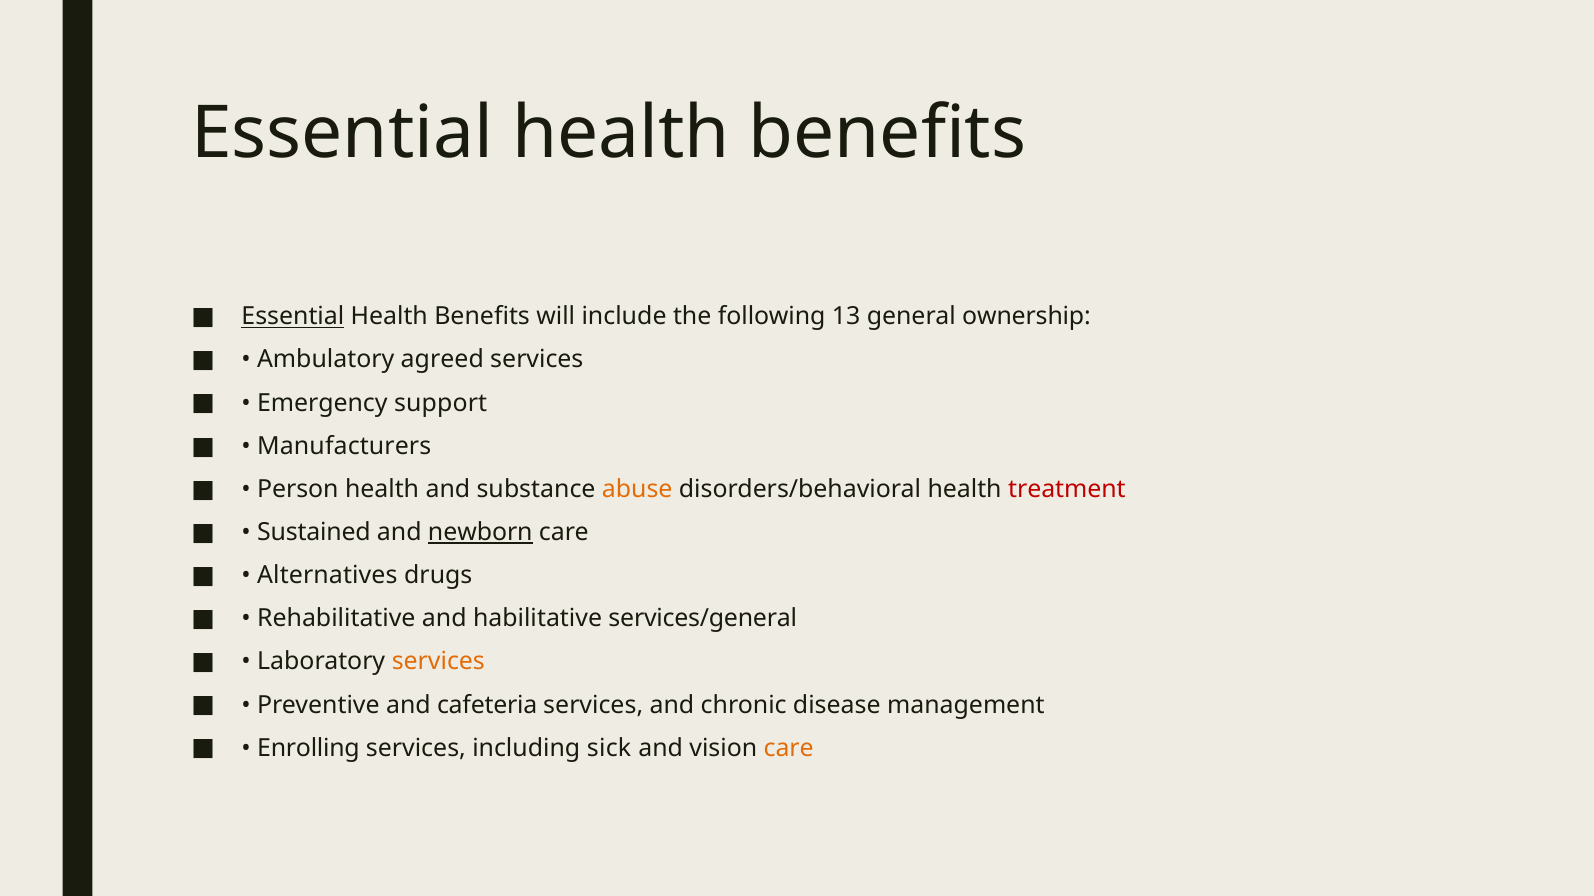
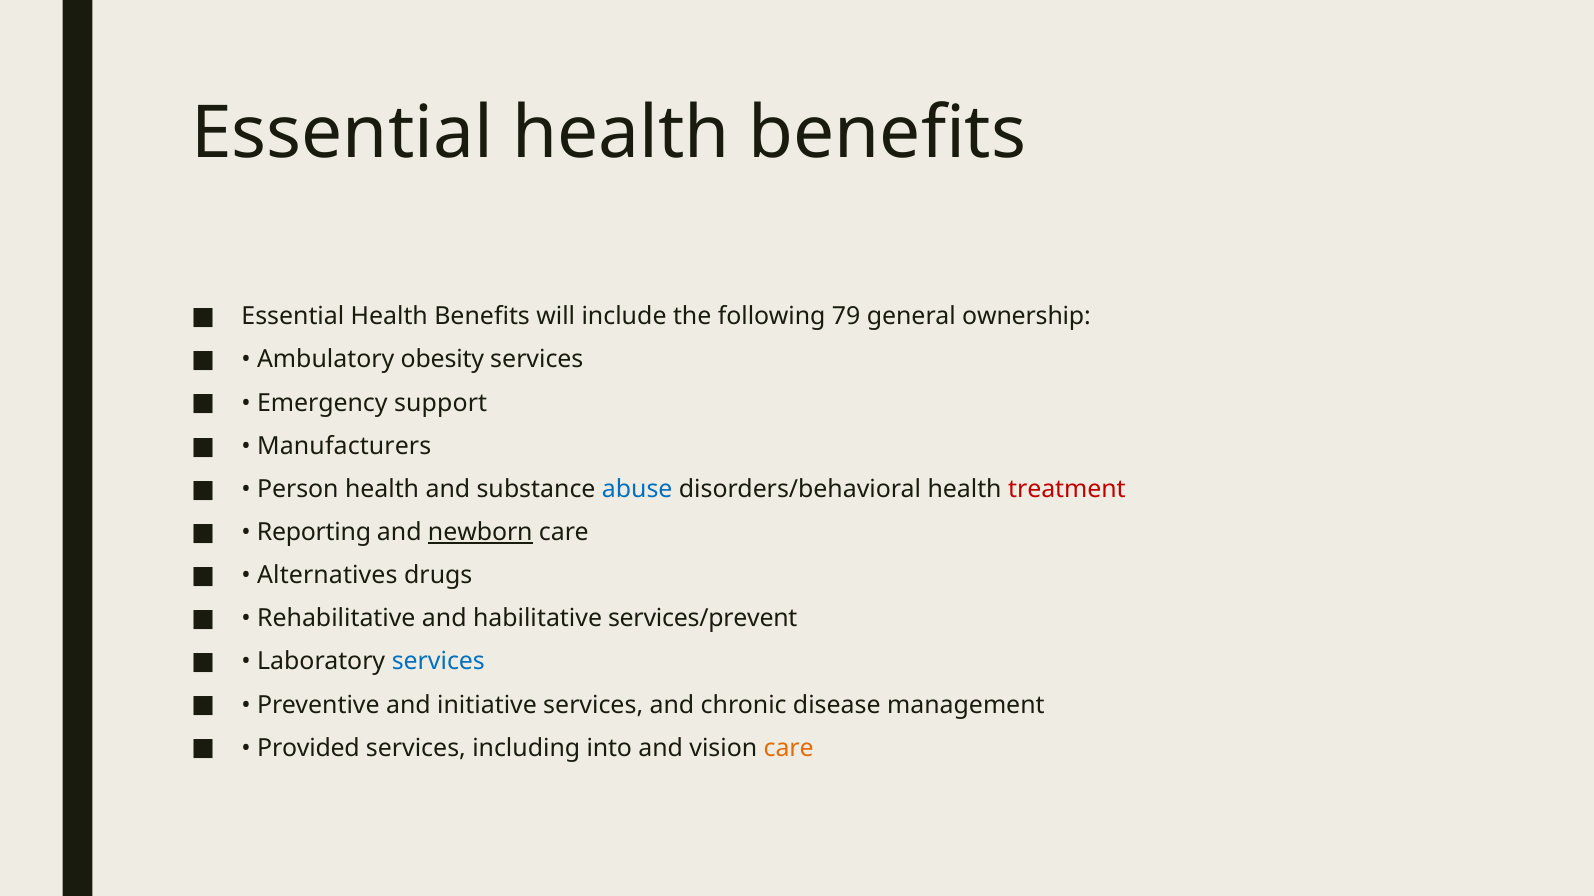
Essential at (293, 317) underline: present -> none
13: 13 -> 79
agreed: agreed -> obesity
abuse colour: orange -> blue
Sustained: Sustained -> Reporting
services/general: services/general -> services/prevent
services at (438, 662) colour: orange -> blue
cafeteria: cafeteria -> initiative
Enrolling: Enrolling -> Provided
sick: sick -> into
